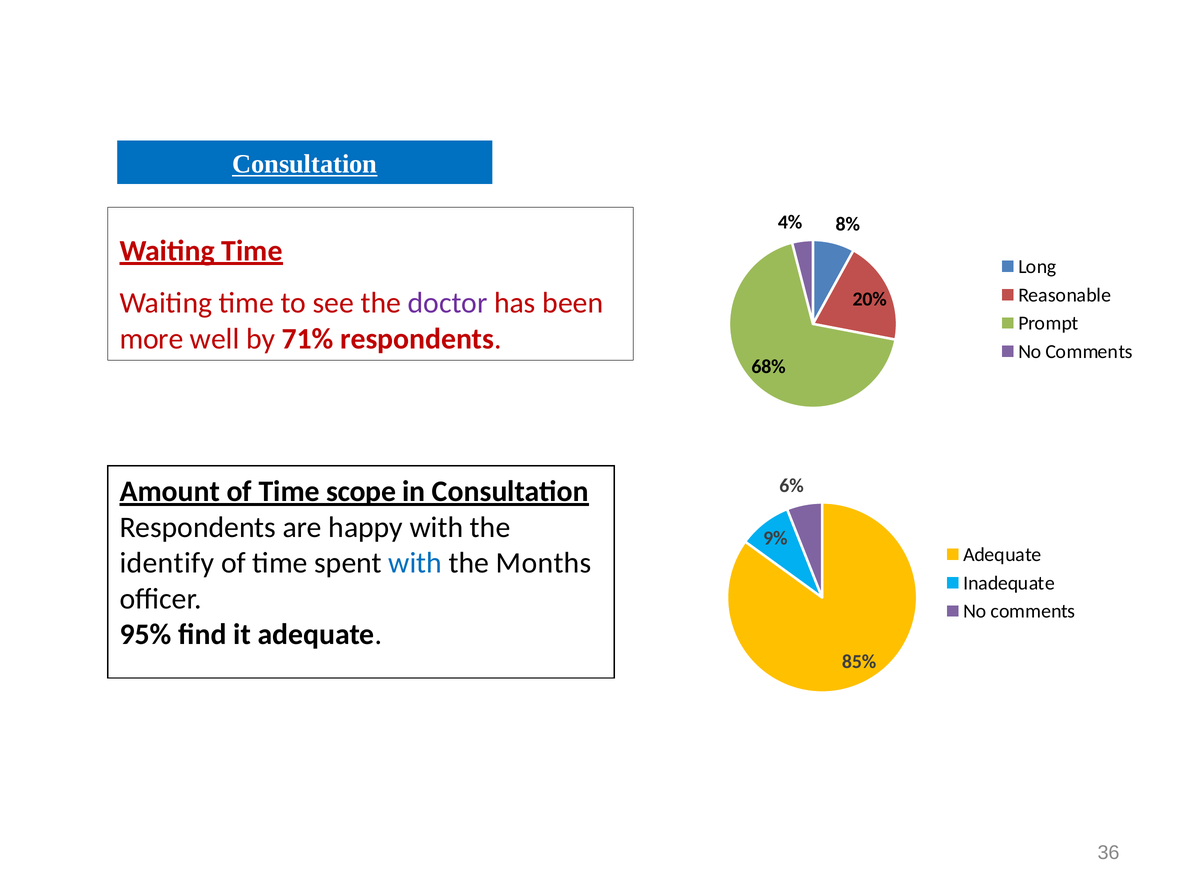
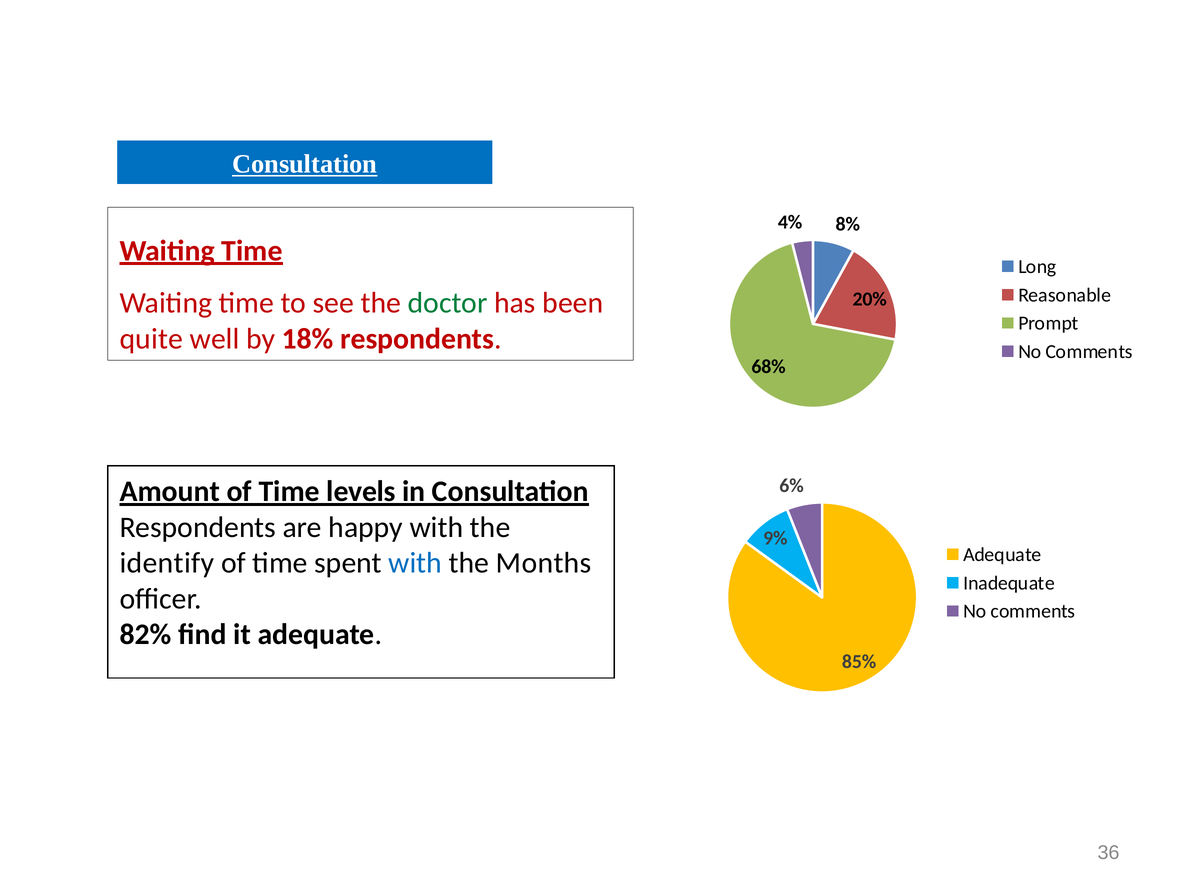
doctor colour: purple -> green
more: more -> quite
71%: 71% -> 18%
scope: scope -> levels
95%: 95% -> 82%
